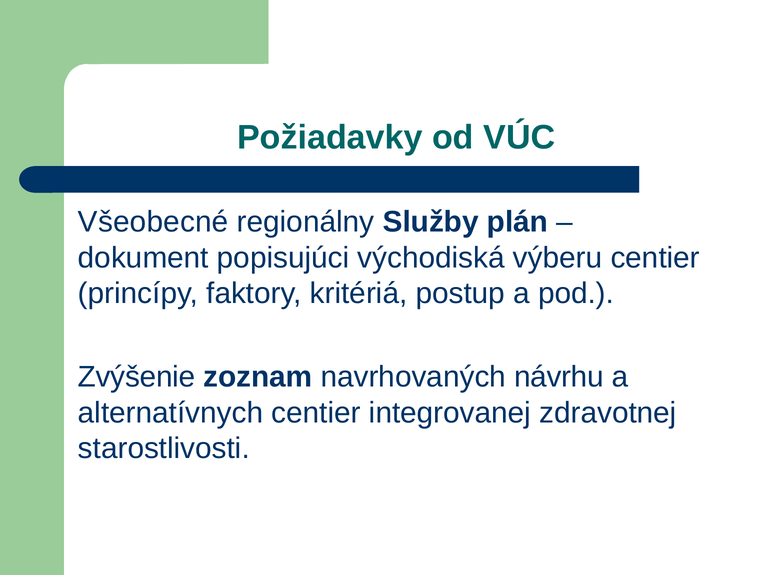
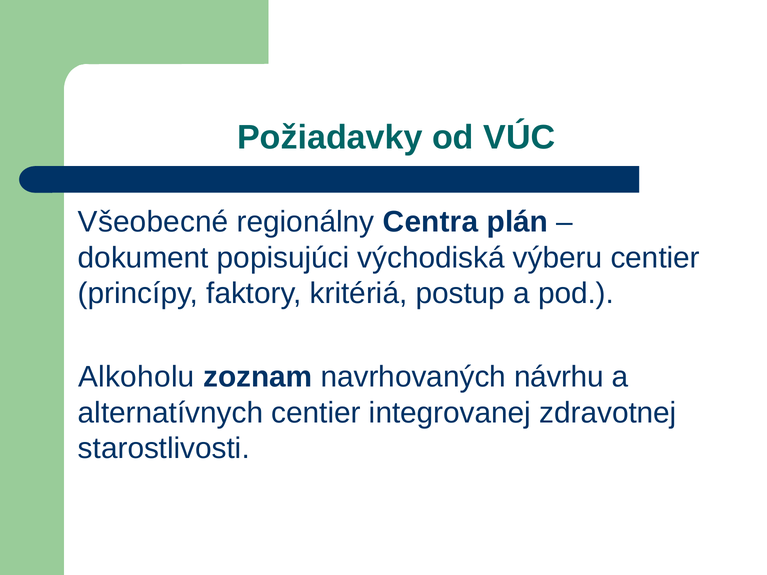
Služby: Služby -> Centra
Zvýšenie: Zvýšenie -> Alkoholu
